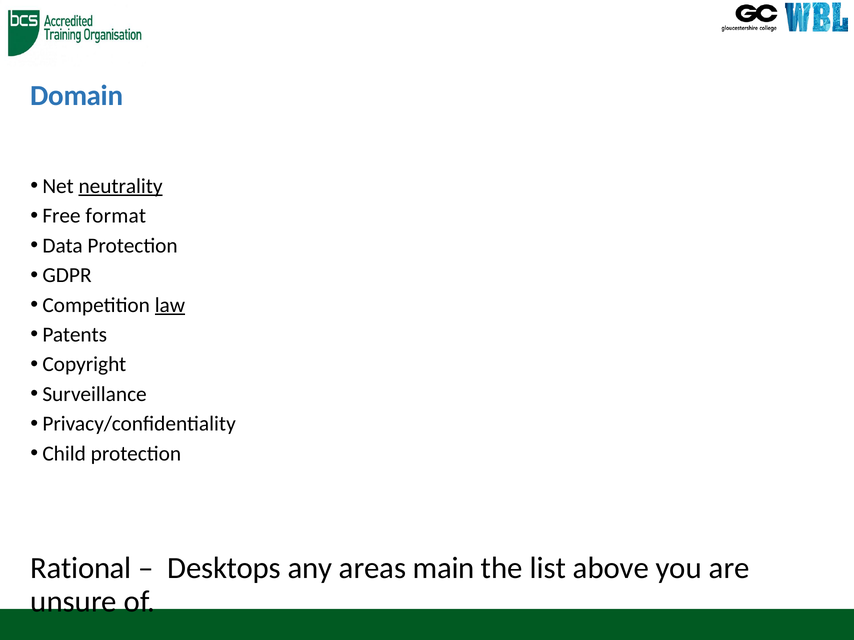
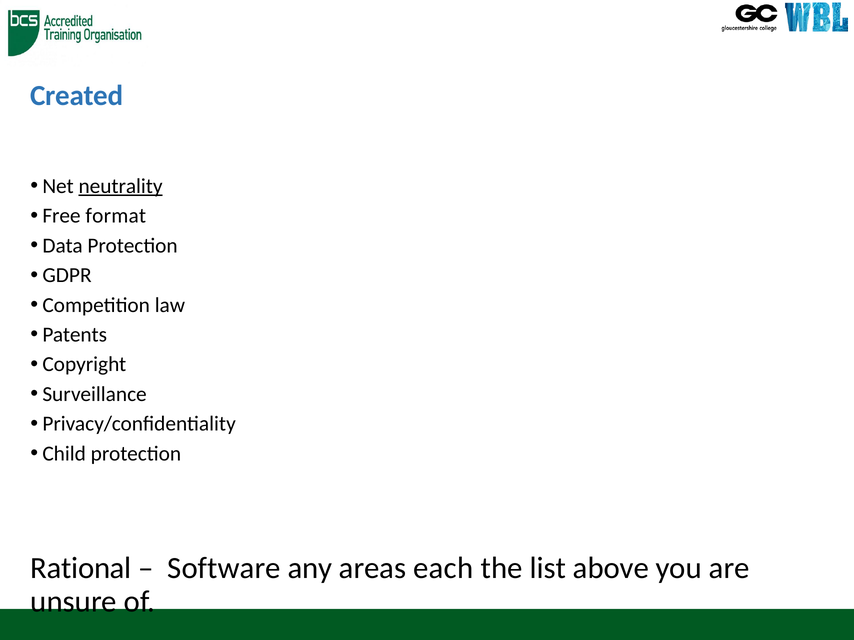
Domain: Domain -> Created
law underline: present -> none
Desktops: Desktops -> Software
main: main -> each
